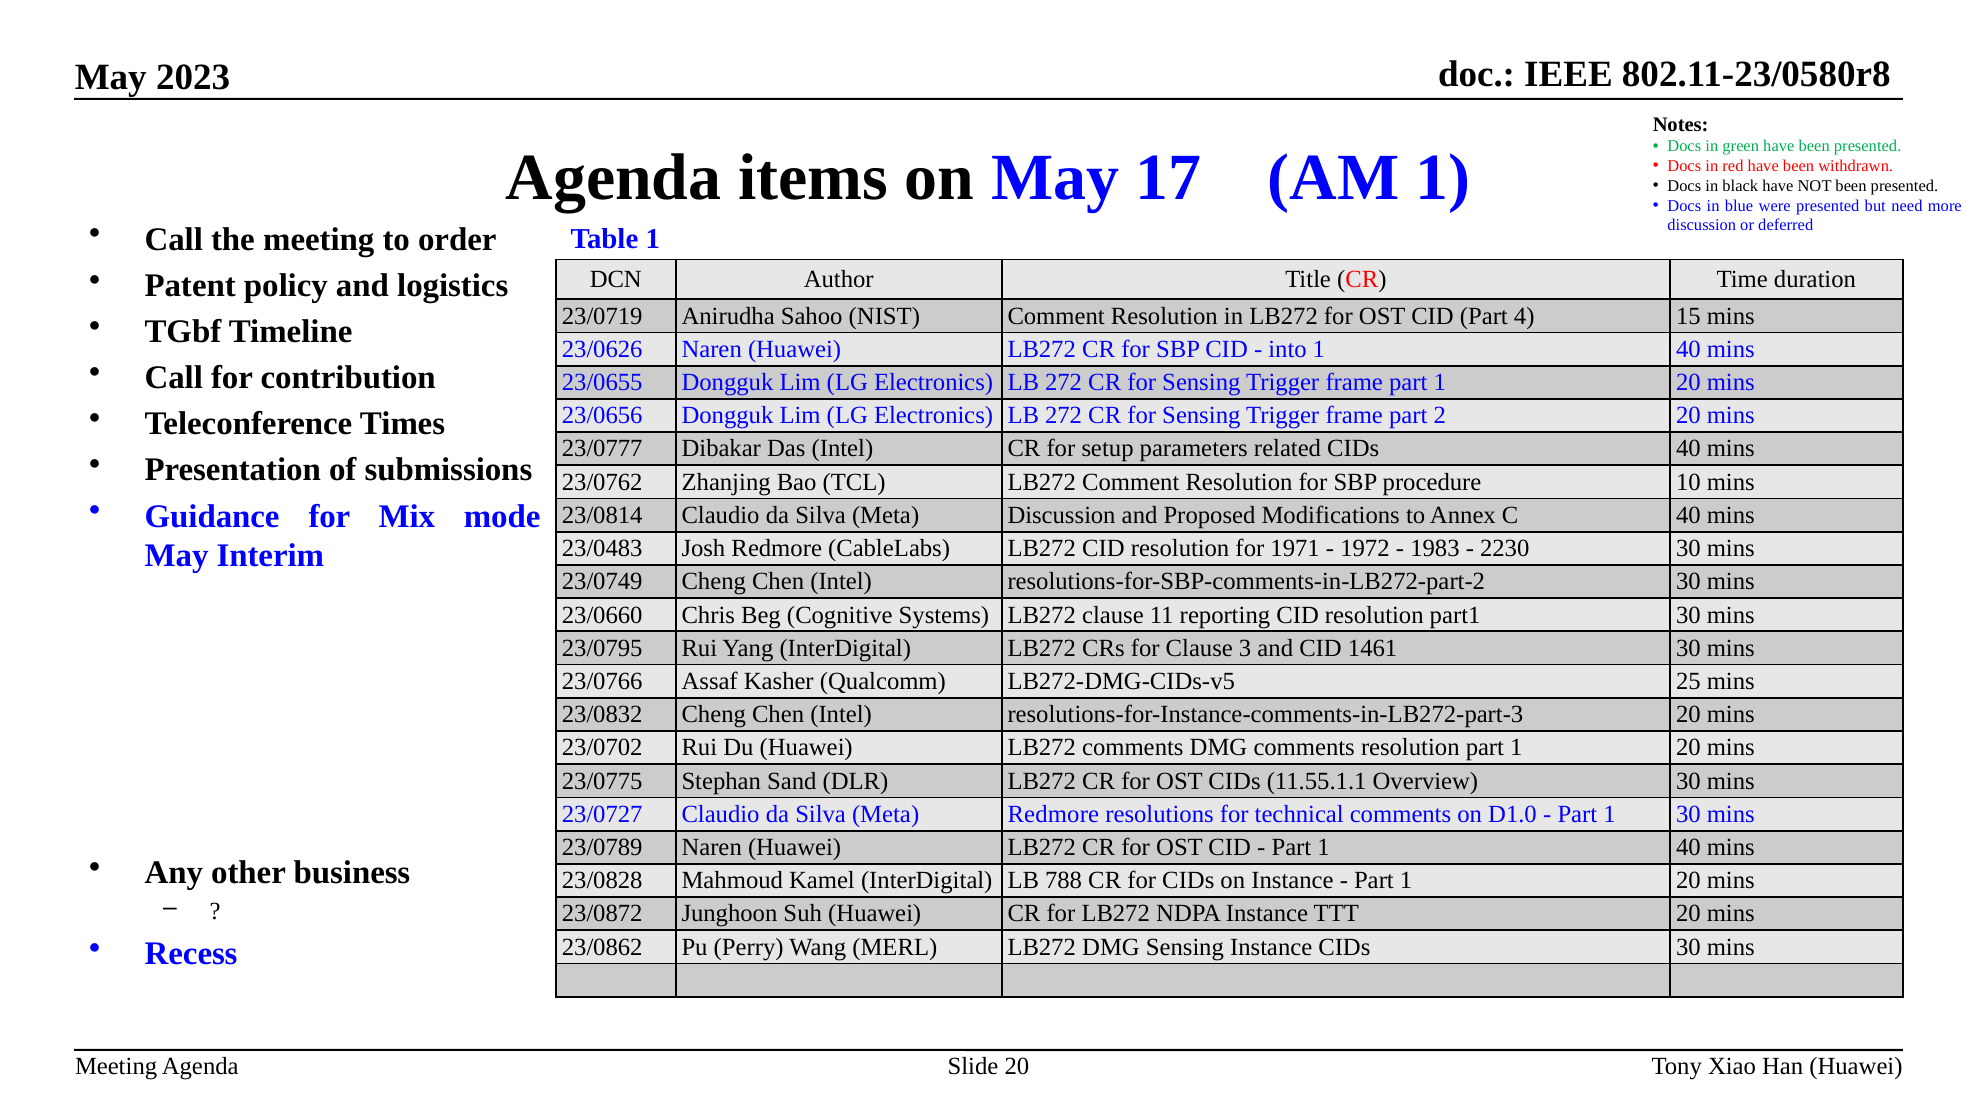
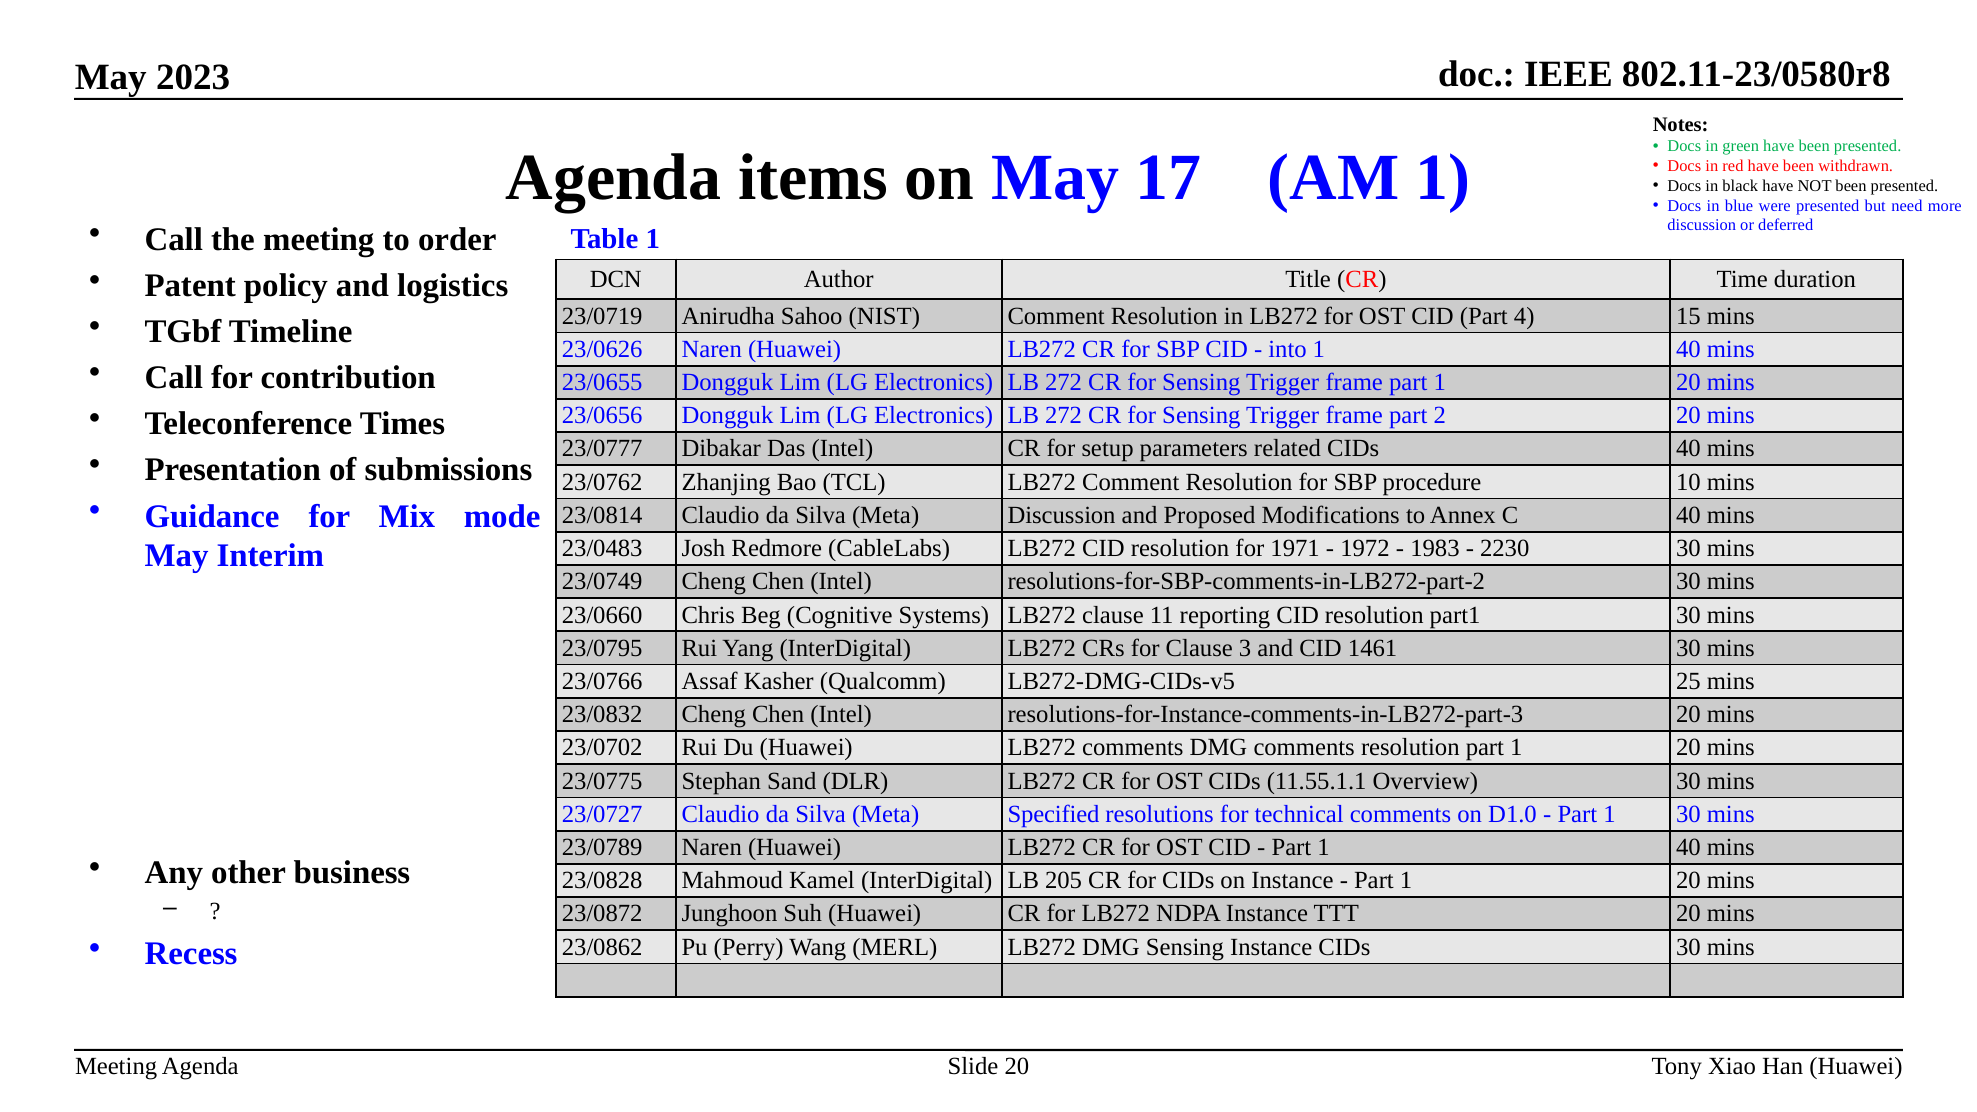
Meta Redmore: Redmore -> Specified
788: 788 -> 205
